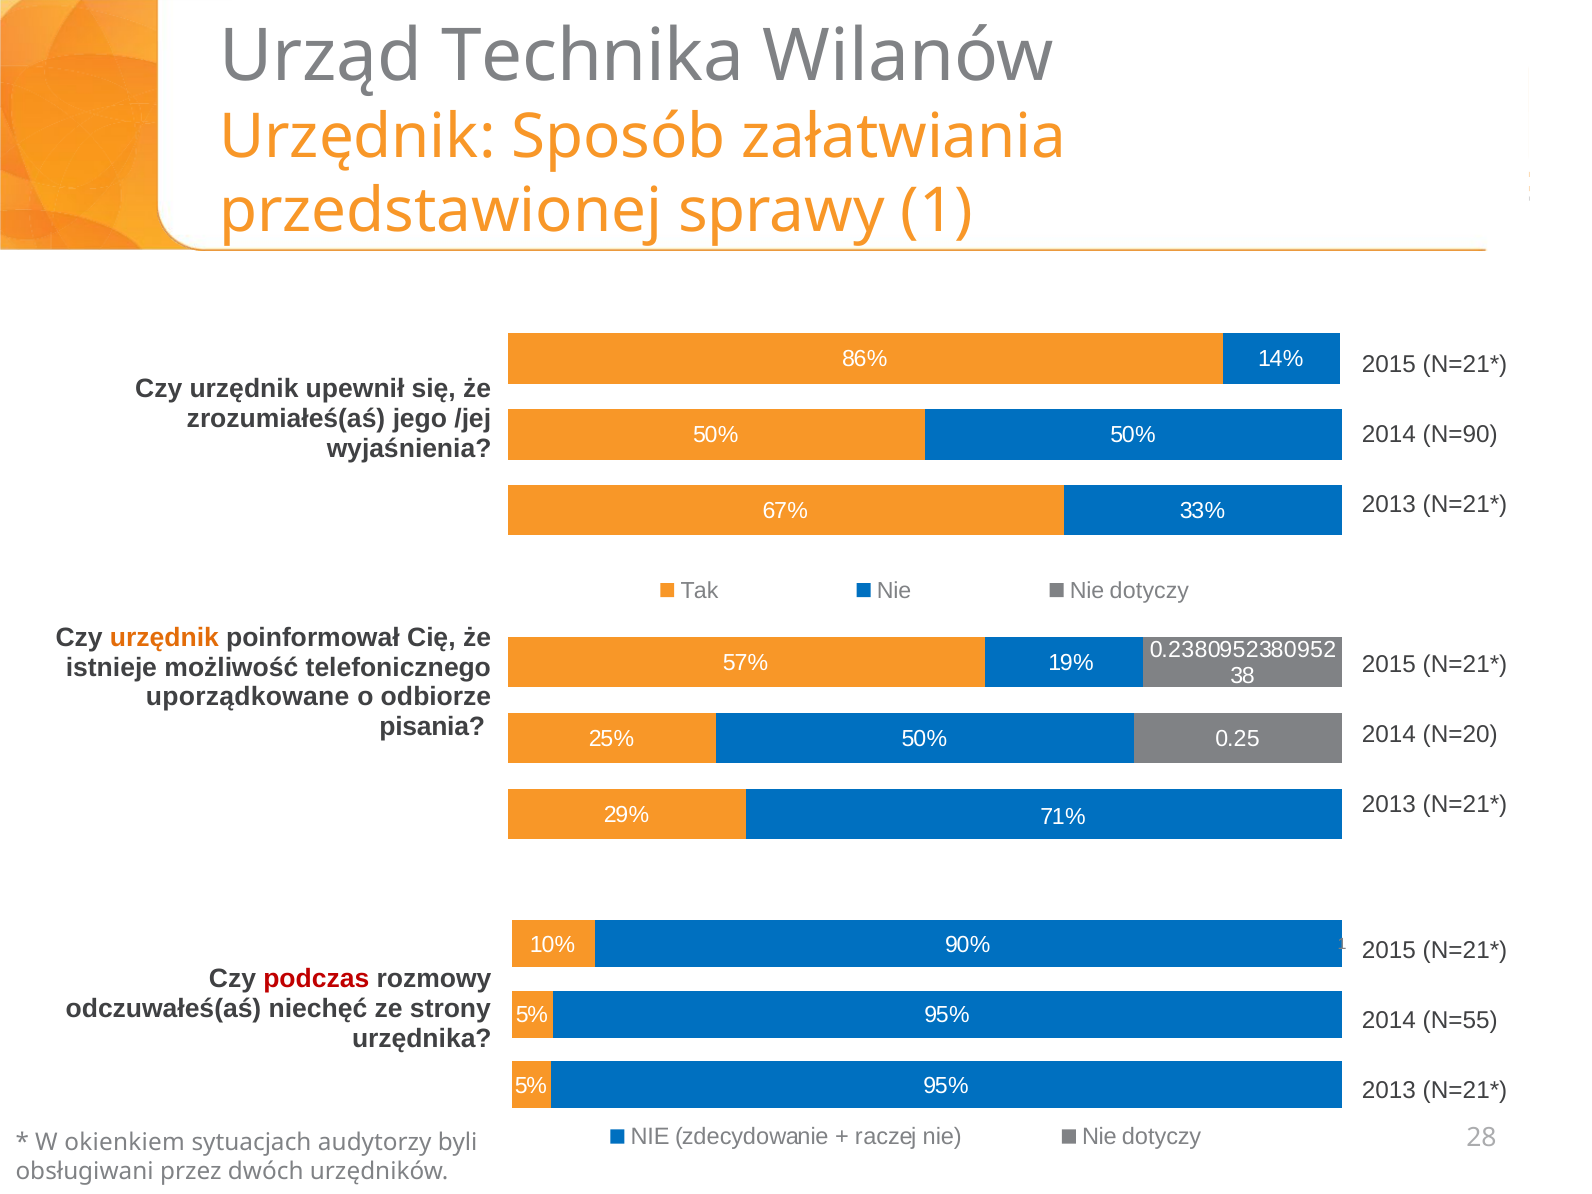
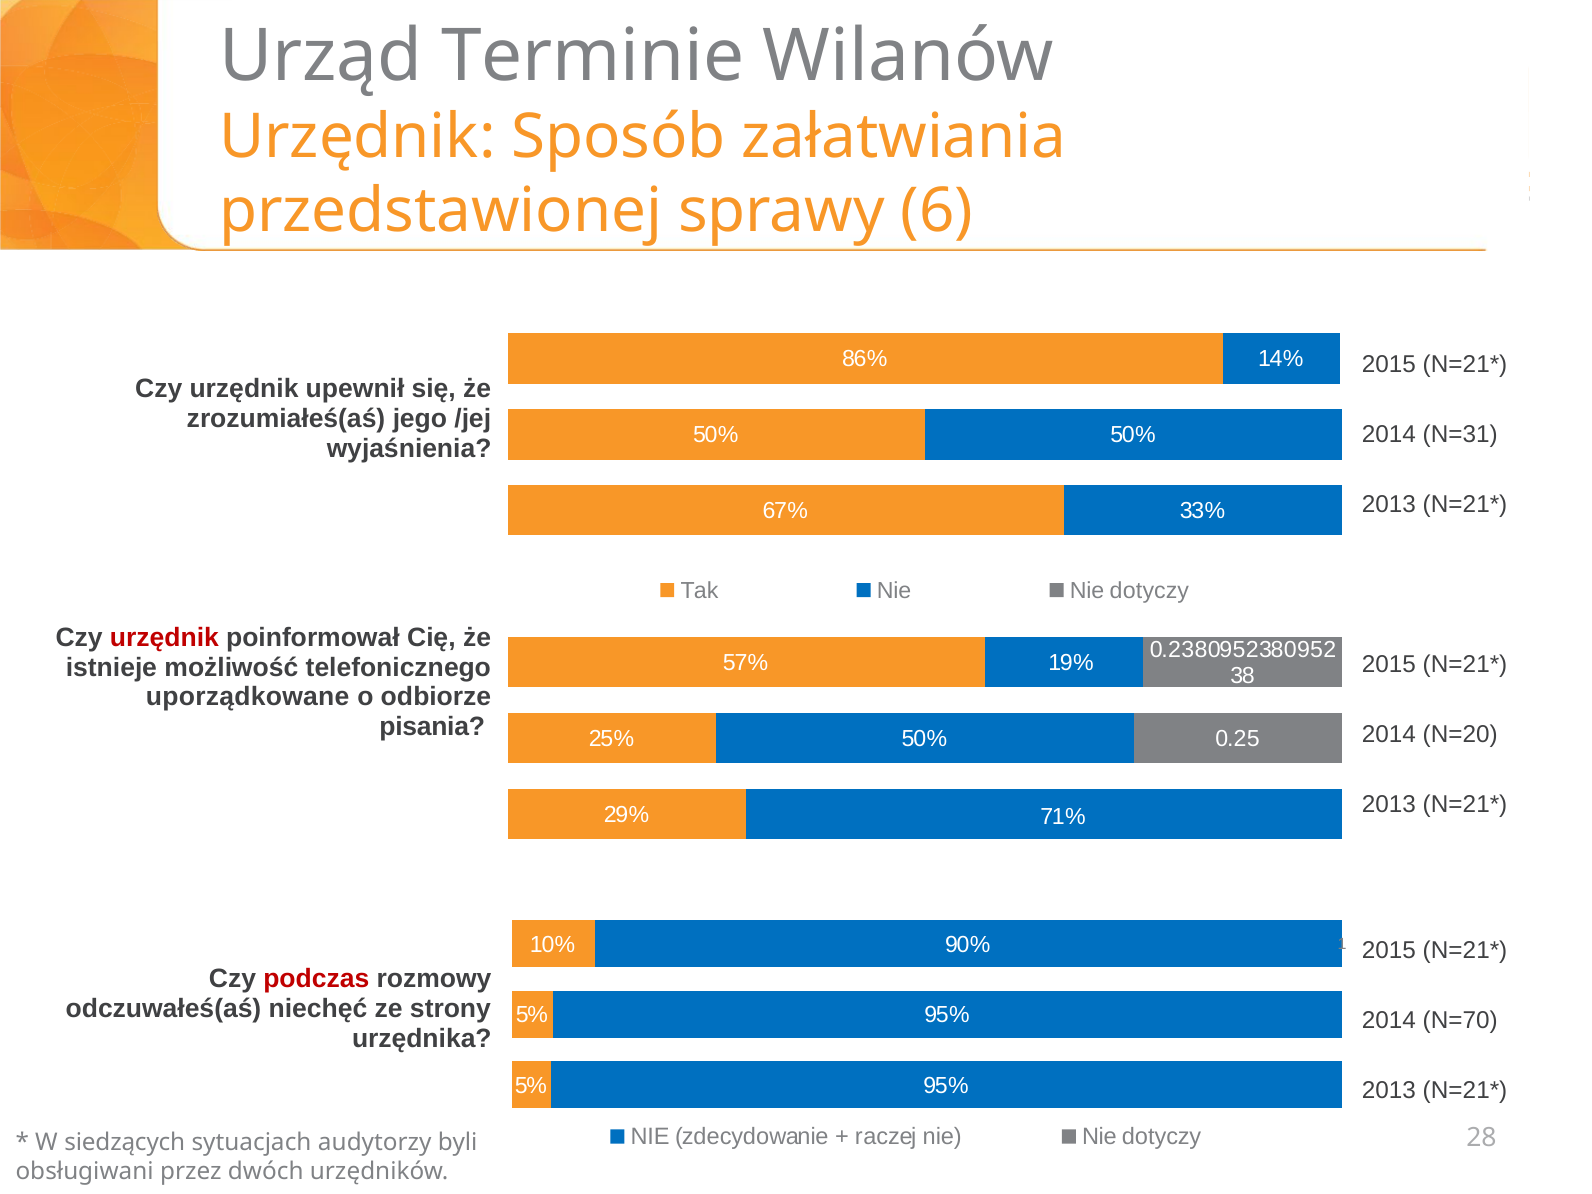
Technika: Technika -> Terminie
sprawy 1: 1 -> 6
N=90: N=90 -> N=31
urzędnik at (164, 638) colour: orange -> red
N=55: N=55 -> N=70
okienkiem: okienkiem -> siedzących
